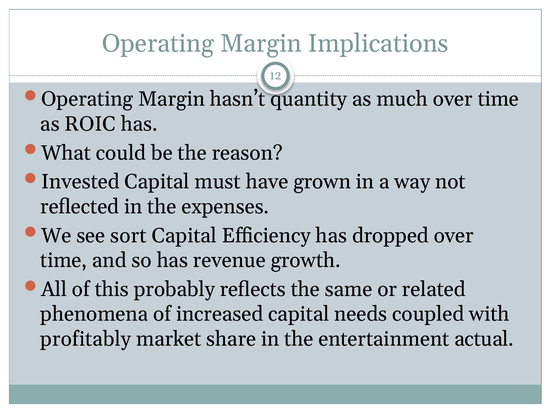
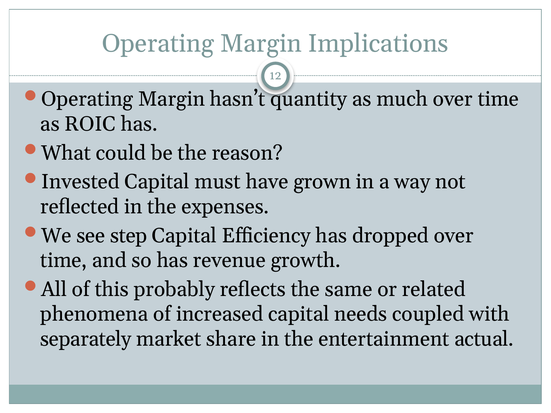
sort: sort -> step
profitably: profitably -> separately
